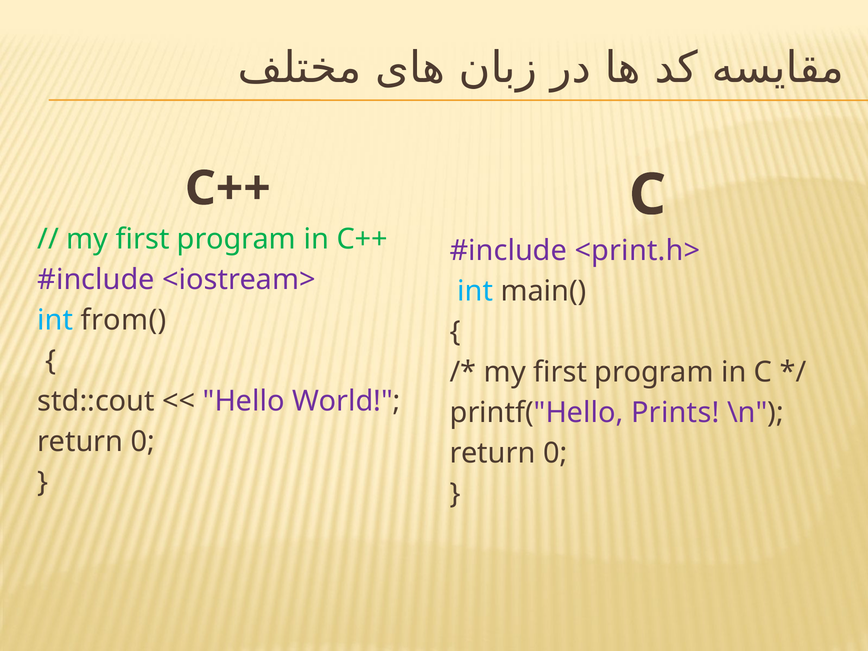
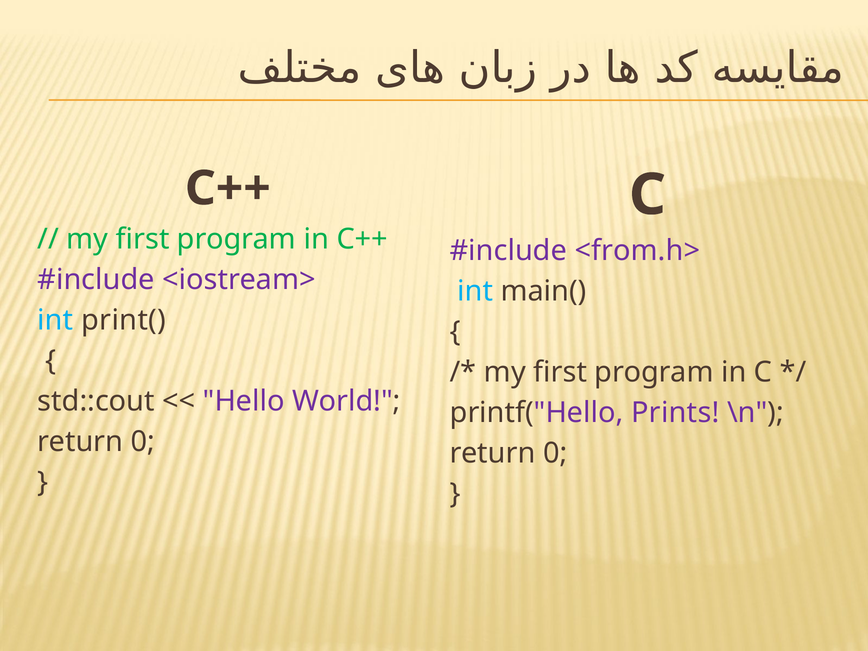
<print.h>: <print.h> -> <from.h>
from(: from( -> print(
